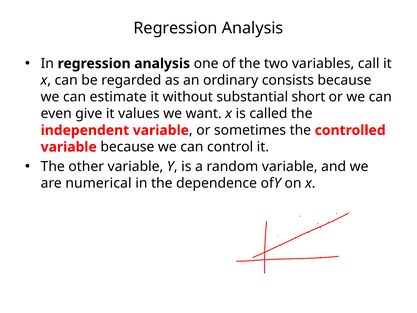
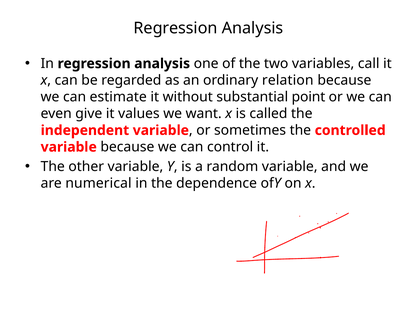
consists: consists -> relation
short: short -> point
